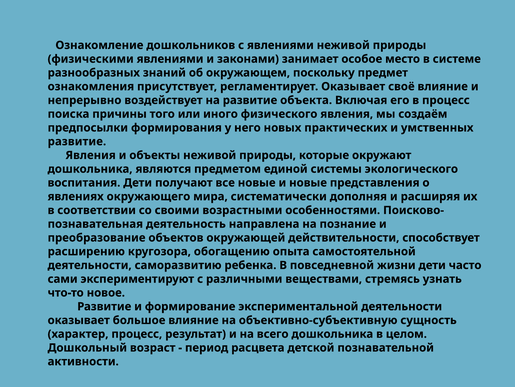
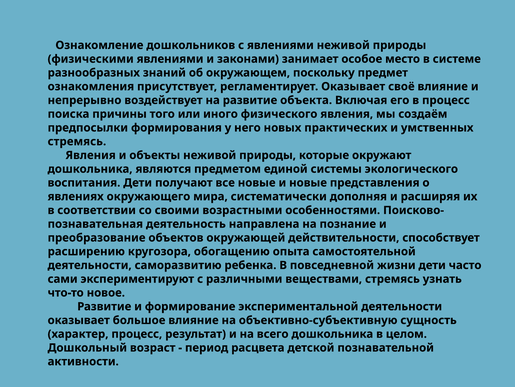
развитие at (77, 141): развитие -> стремясь
